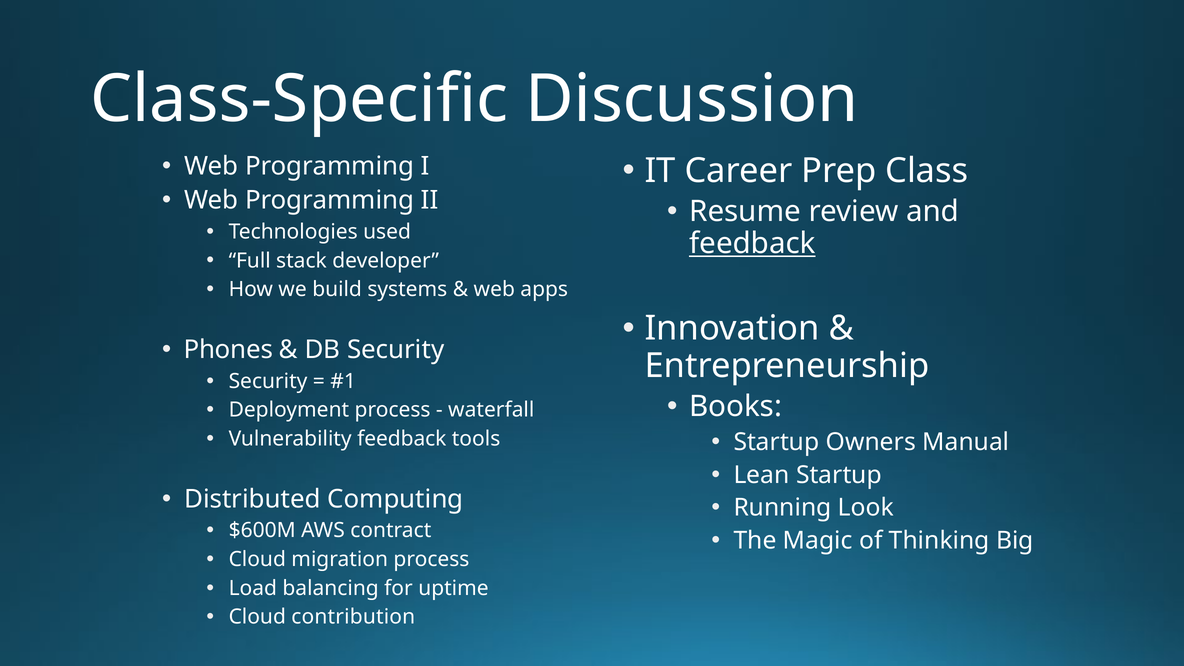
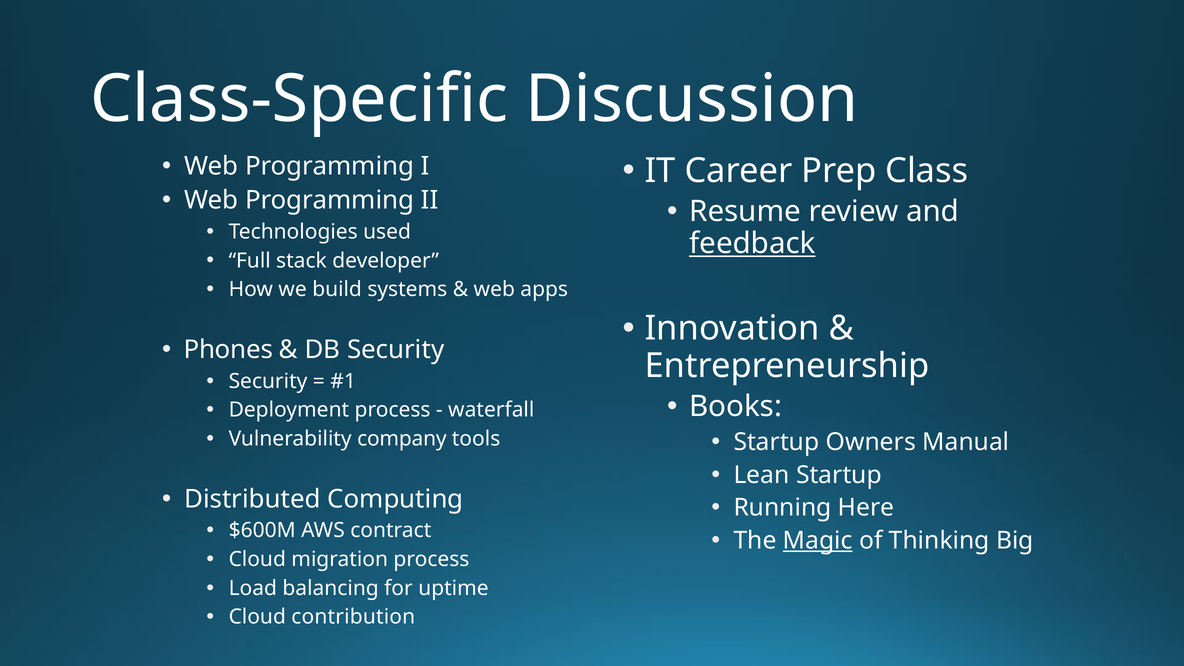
Vulnerability feedback: feedback -> company
Look: Look -> Here
Magic underline: none -> present
